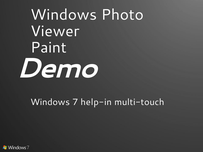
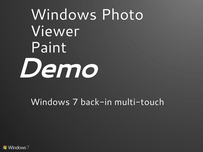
help-in: help-in -> back-in
